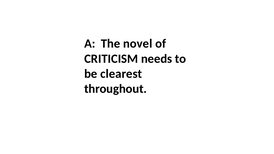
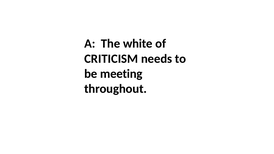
novel: novel -> white
clearest: clearest -> meeting
